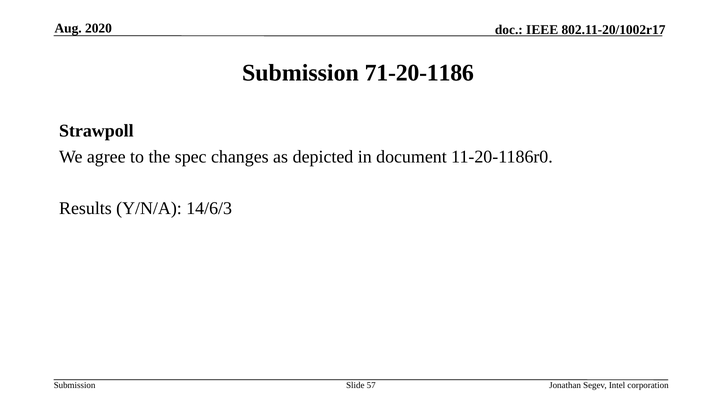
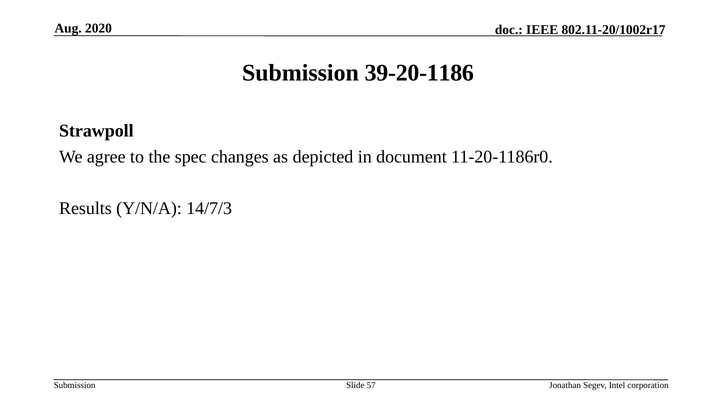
71-20-1186: 71-20-1186 -> 39-20-1186
14/6/3: 14/6/3 -> 14/7/3
